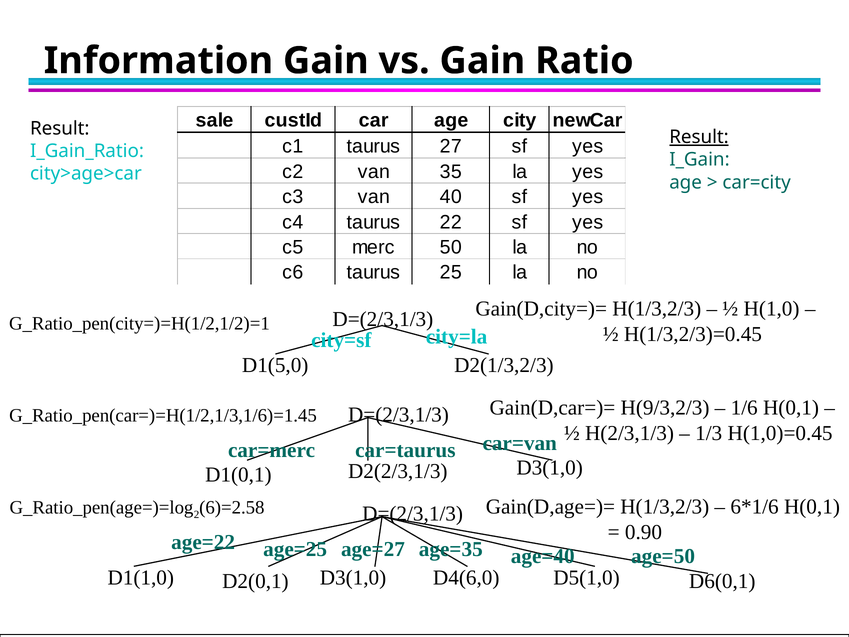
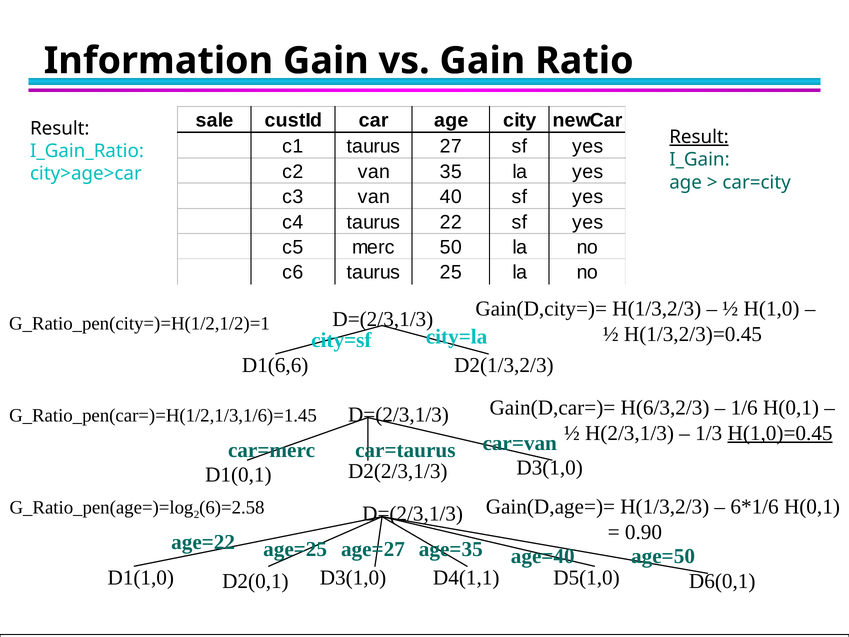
D1(5,0: D1(5,0 -> D1(6,6
H(9/3,2/3: H(9/3,2/3 -> H(6/3,2/3
H(1,0)=0.45 underline: none -> present
D4(6,0: D4(6,0 -> D4(1,1
